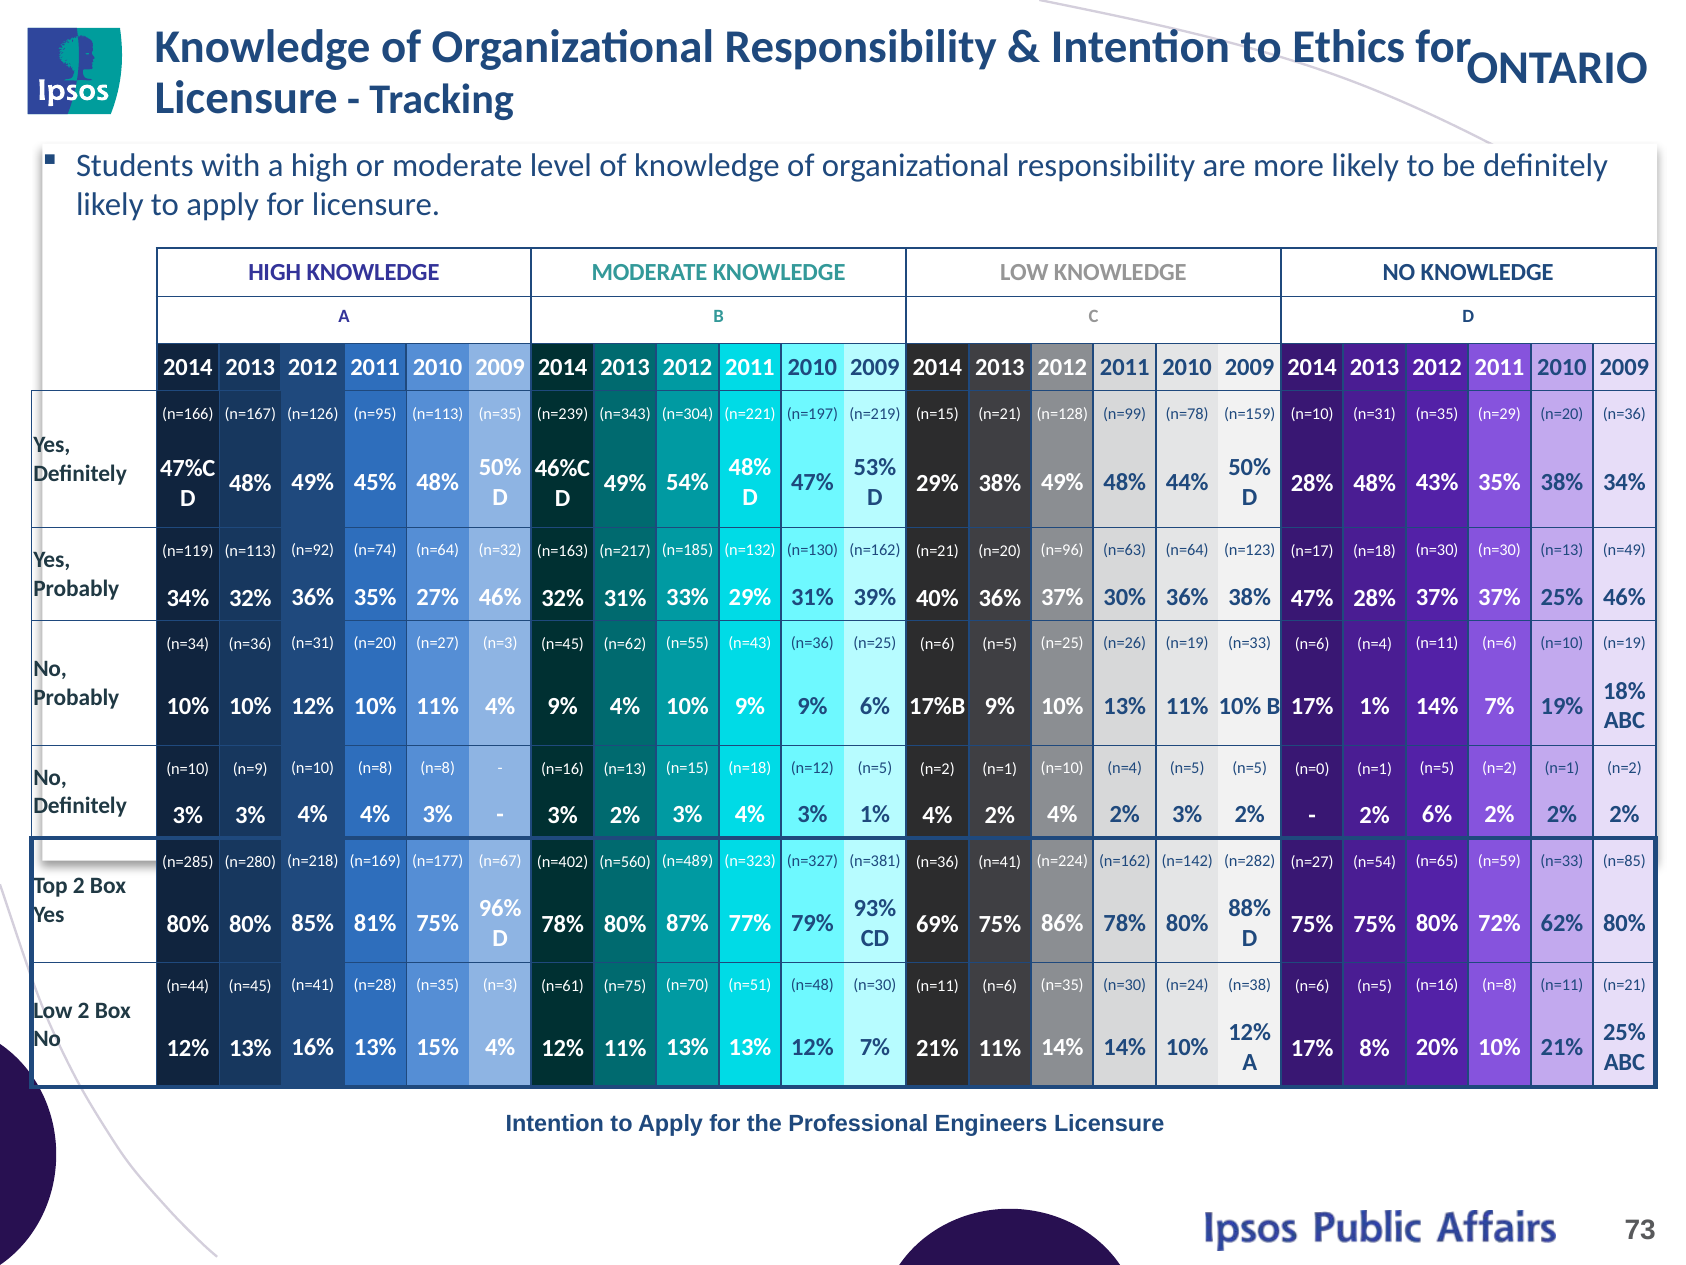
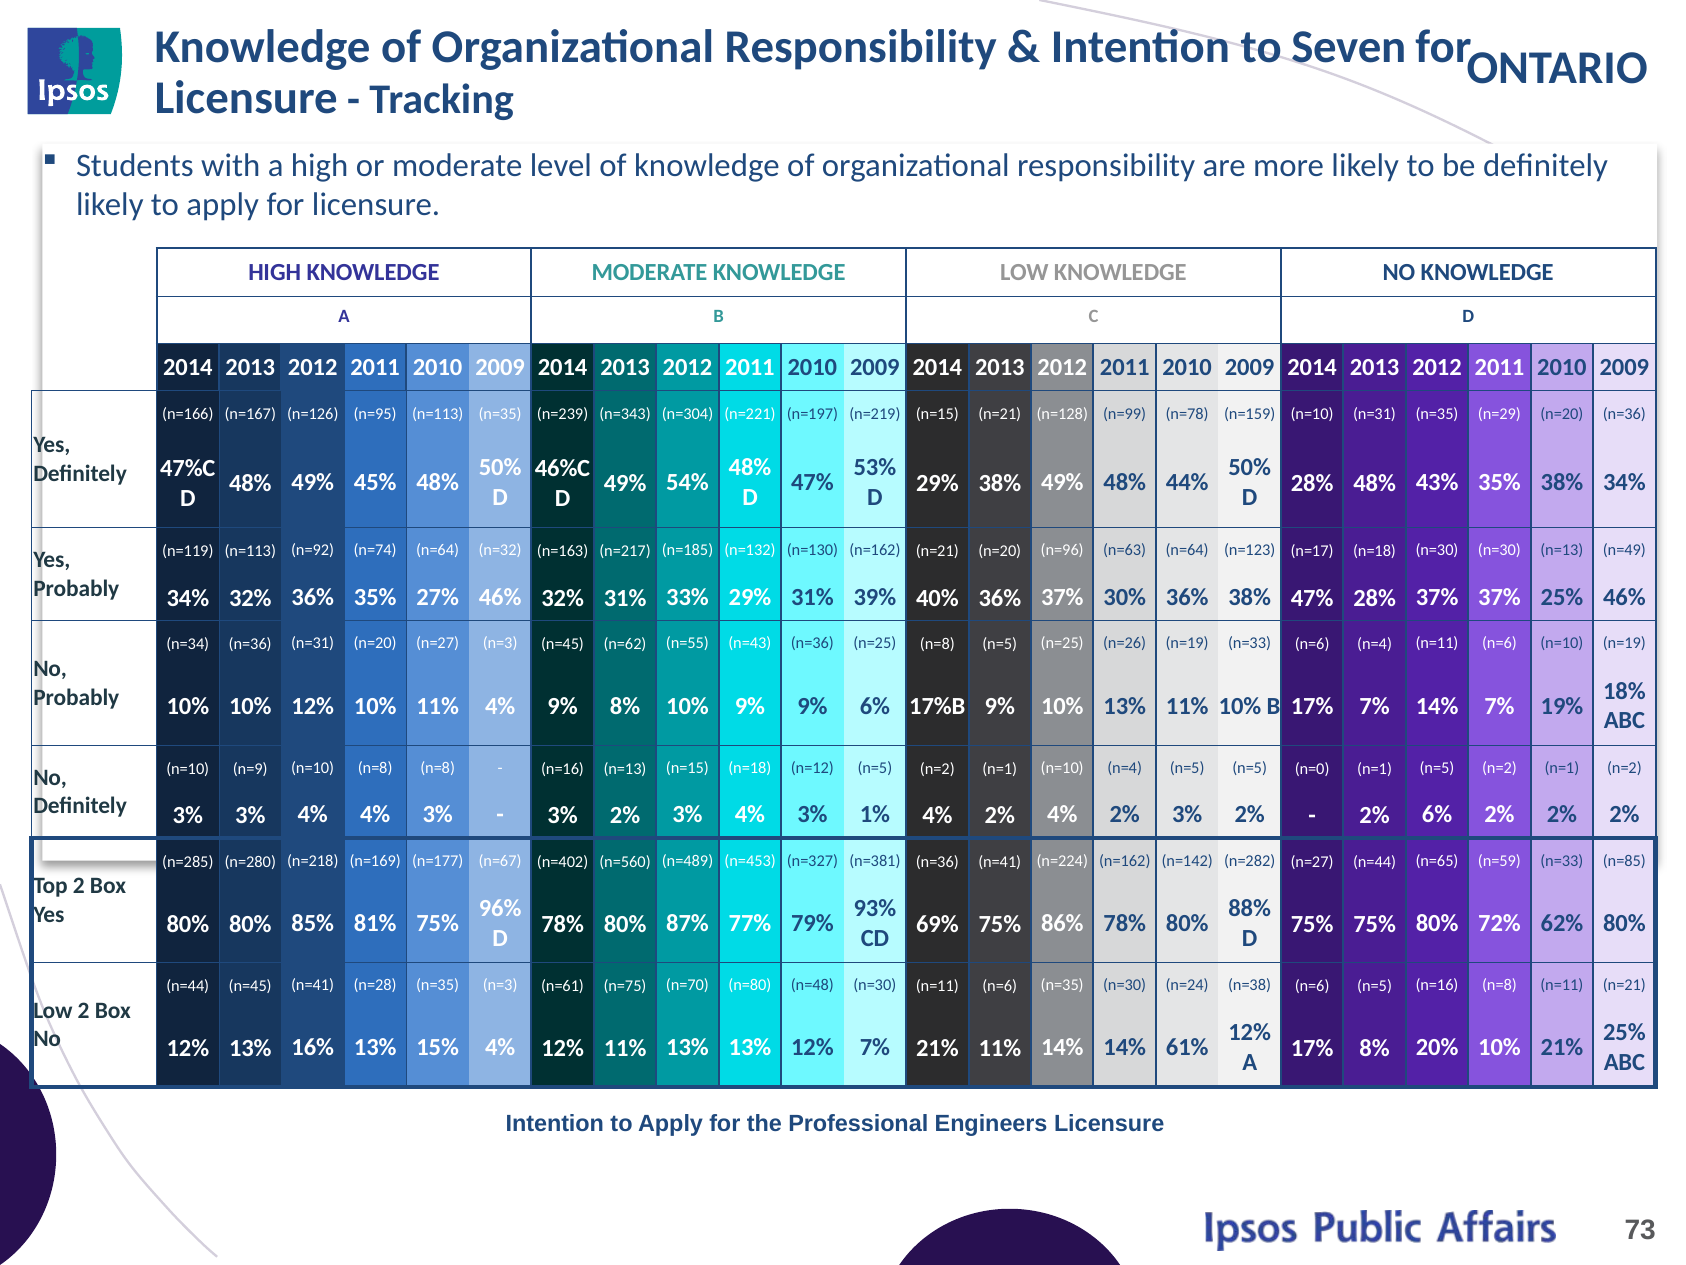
Ethics: Ethics -> Seven
n=25 n=6: n=6 -> n=8
9% 4%: 4% -> 8%
17% 1%: 1% -> 7%
n=323: n=323 -> n=453
n=27 n=54: n=54 -> n=44
n=51: n=51 -> n=80
14% 10%: 10% -> 61%
